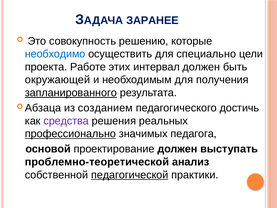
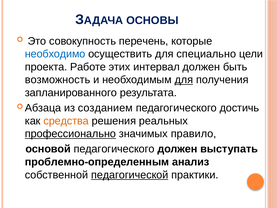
ЗАРАНЕЕ: ЗАРАНЕЕ -> ОСНОВЫ
решению: решению -> перечень
окружающей: окружающей -> возможность
для at (184, 80) underline: none -> present
запланированного underline: present -> none
средства colour: purple -> orange
педагога: педагога -> правило
основой проектирование: проектирование -> педагогического
проблемно-теоретической: проблемно-теоретической -> проблемно-определенным
